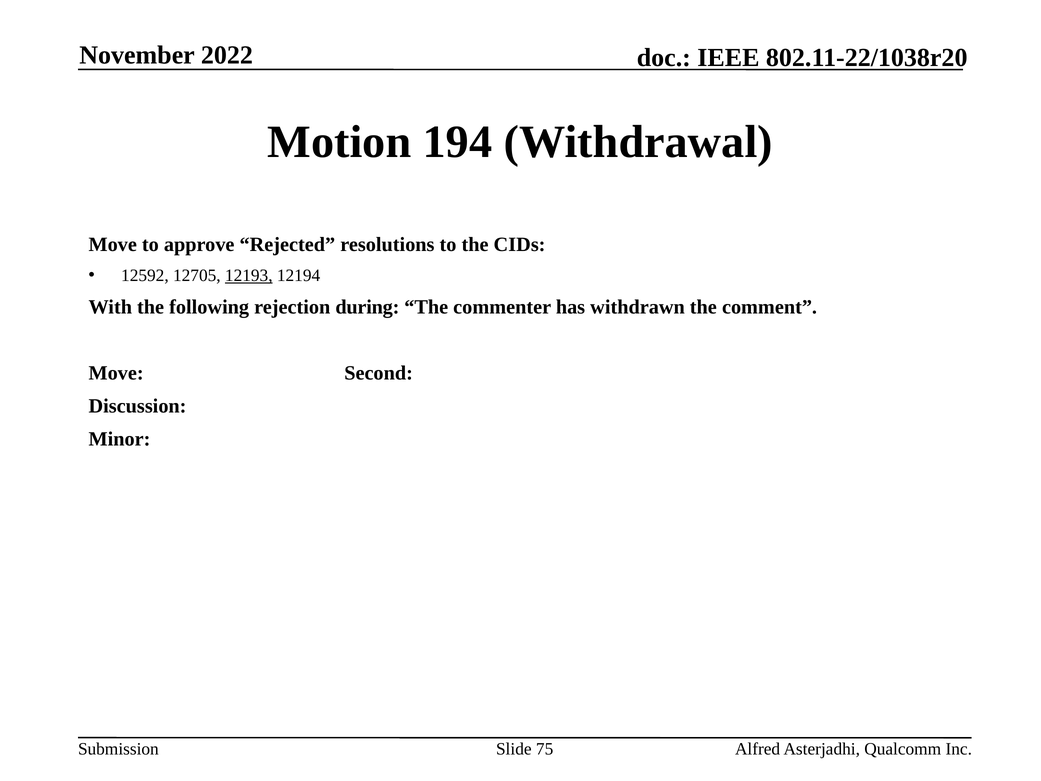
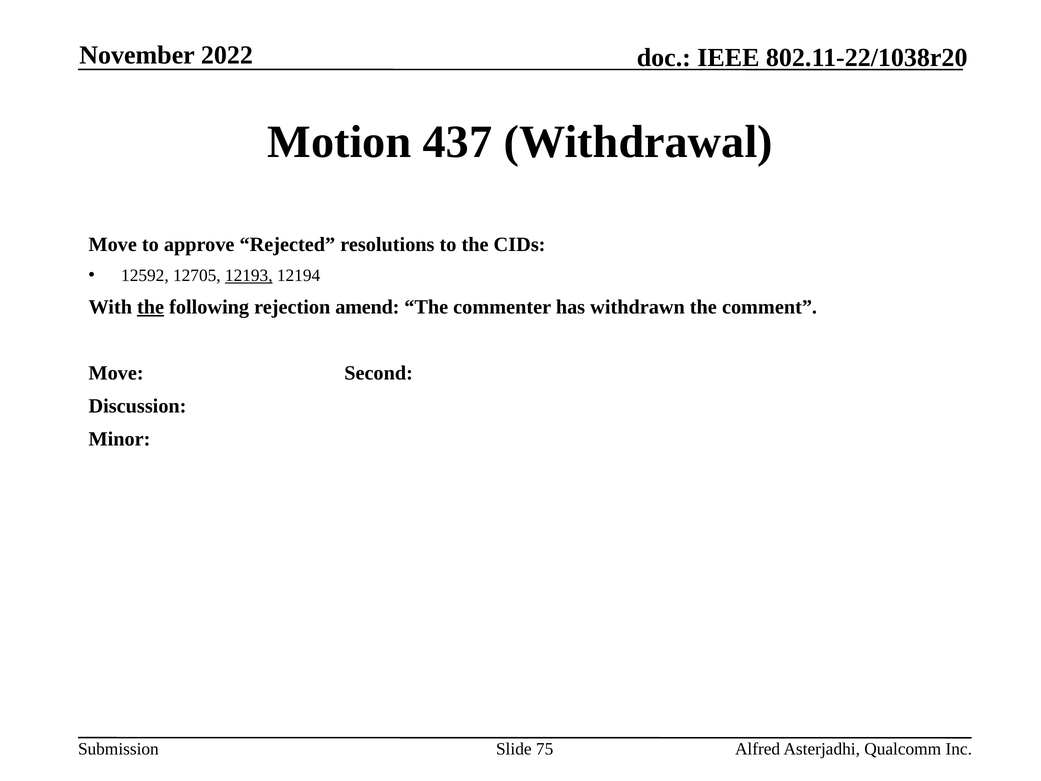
194: 194 -> 437
the at (151, 307) underline: none -> present
during: during -> amend
